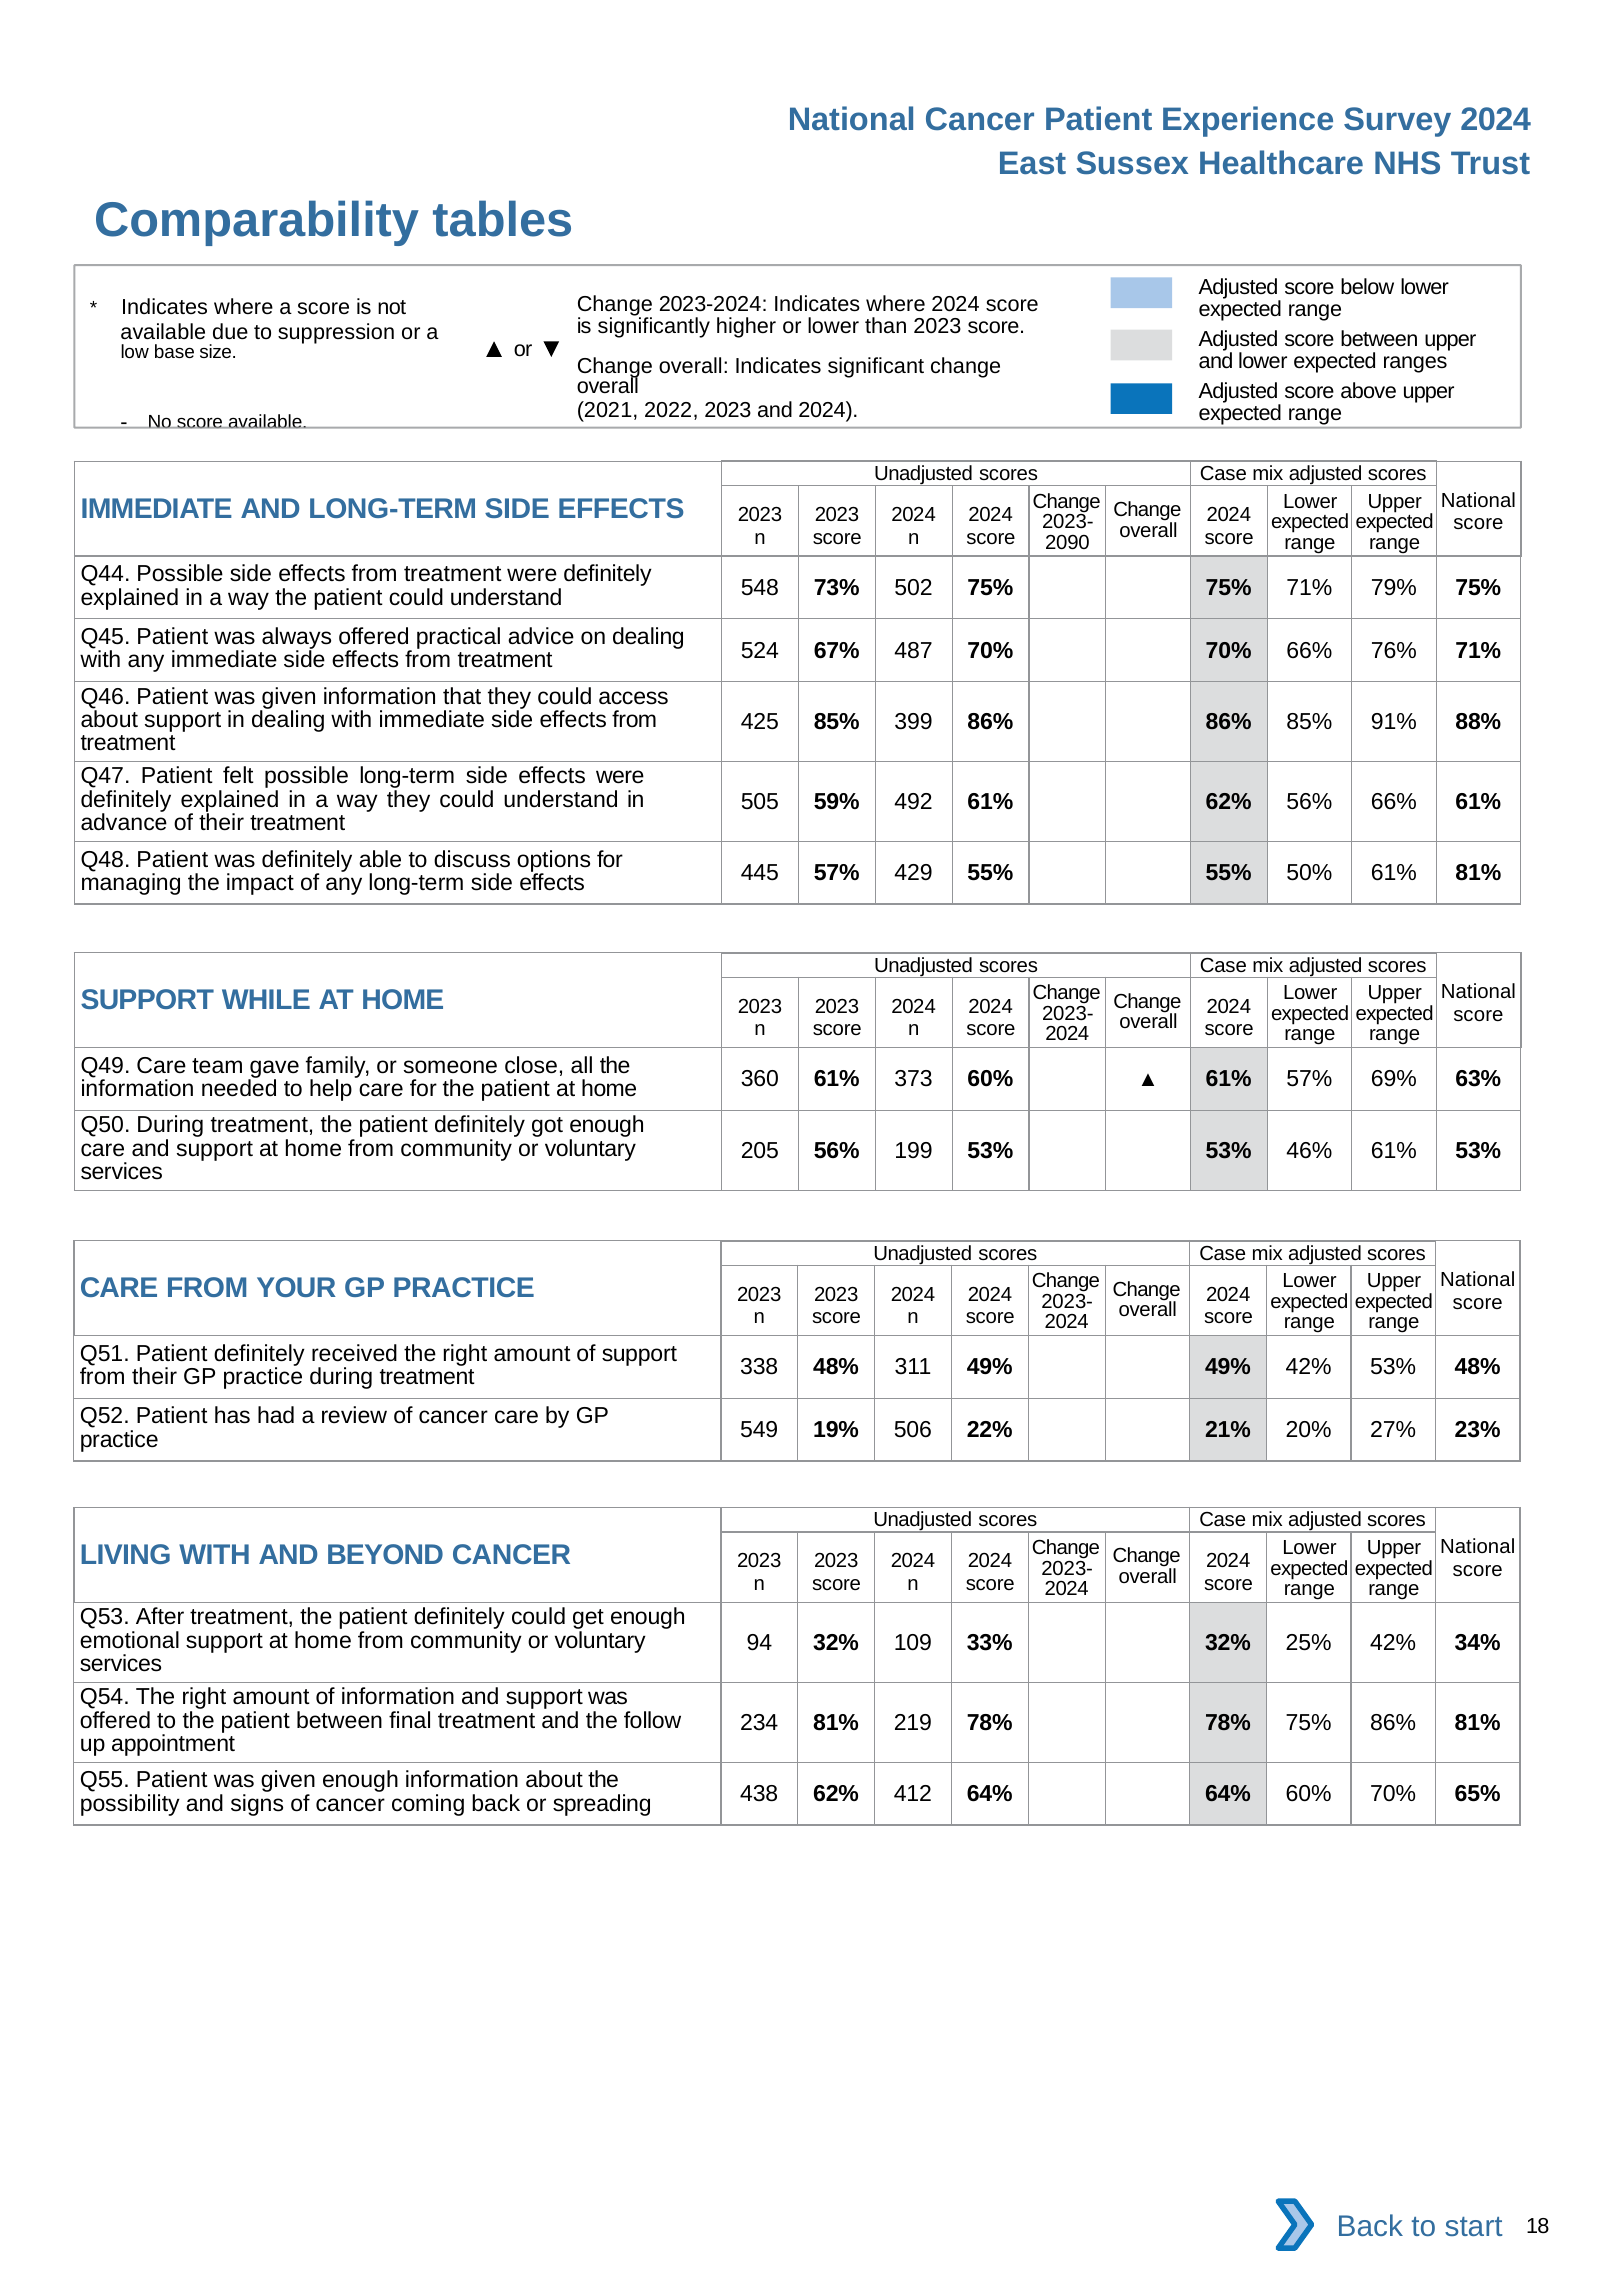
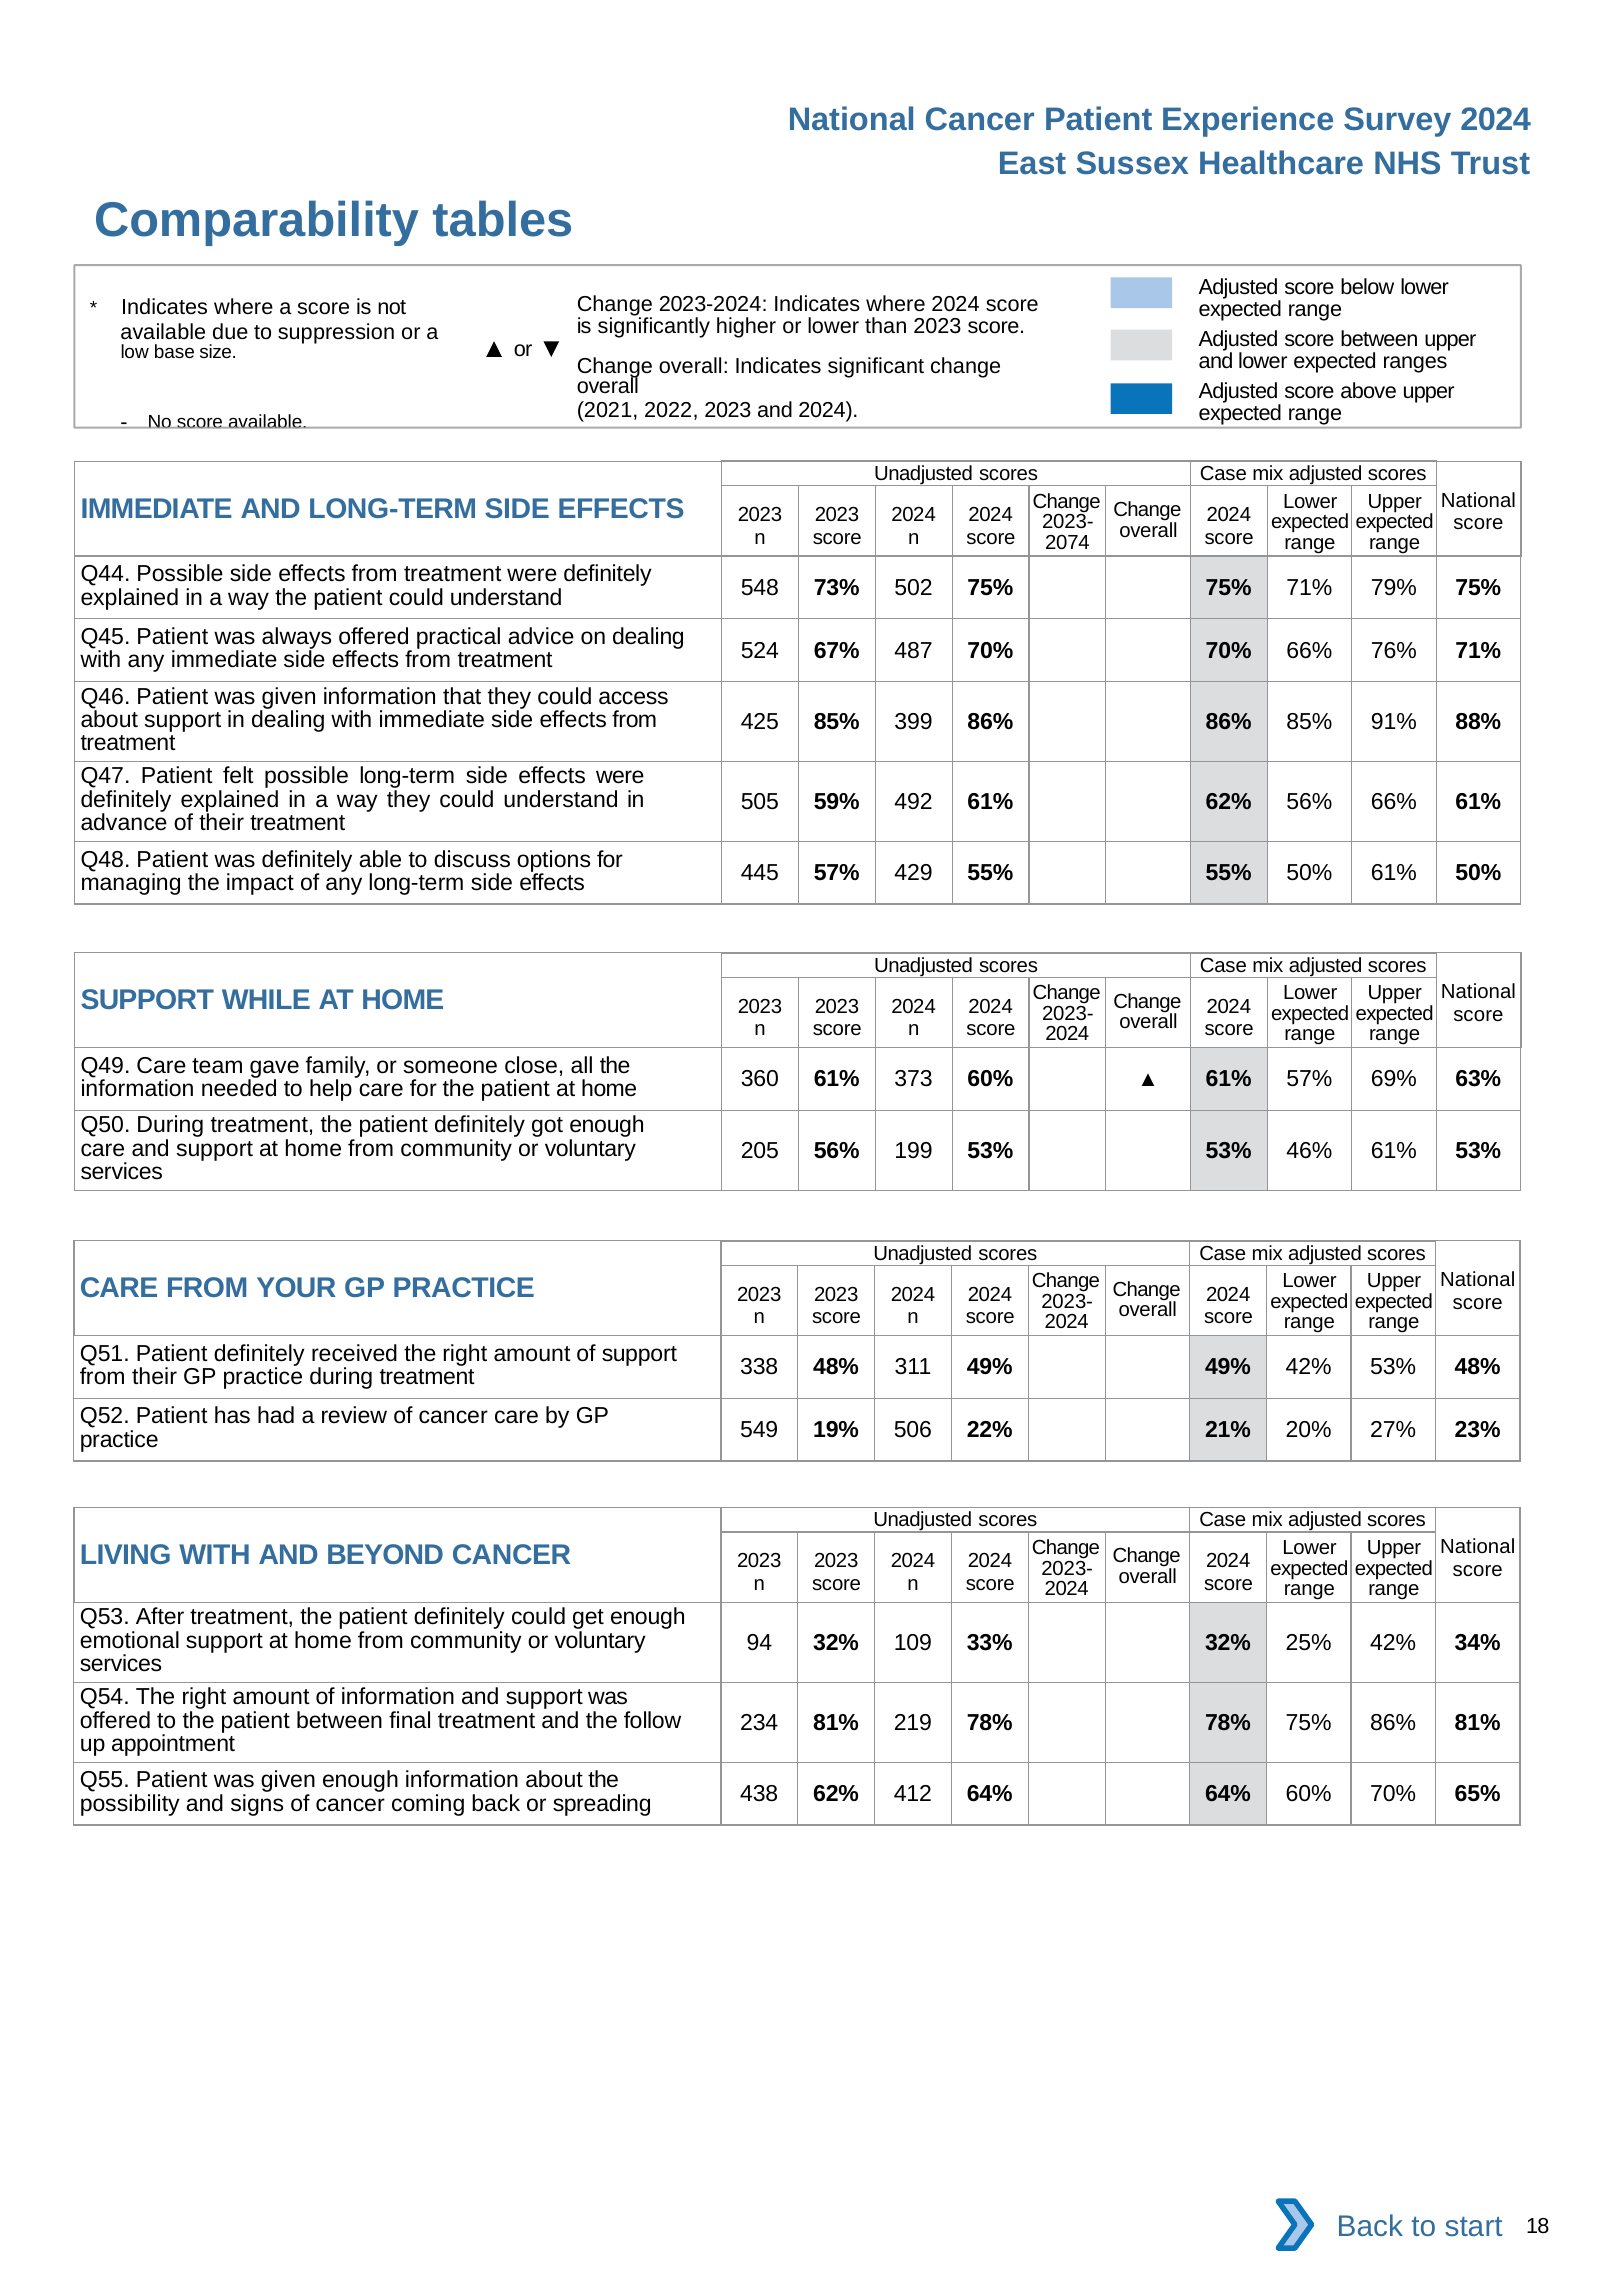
2090: 2090 -> 2074
61% 81%: 81% -> 50%
